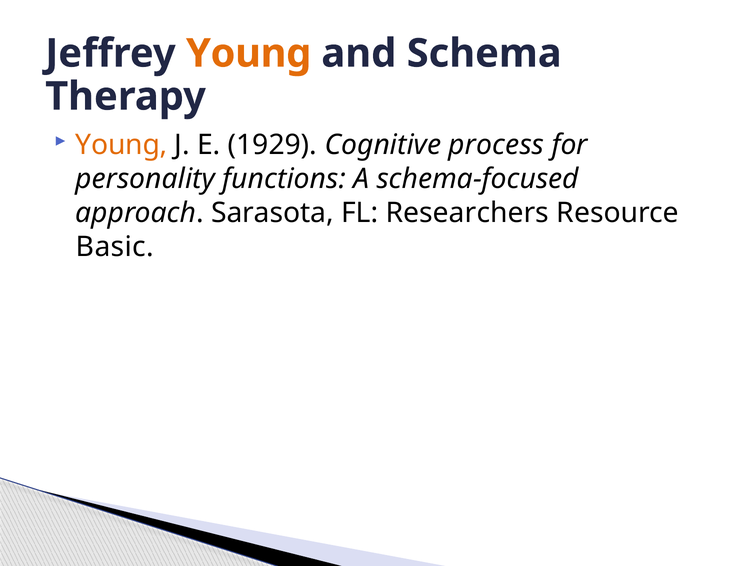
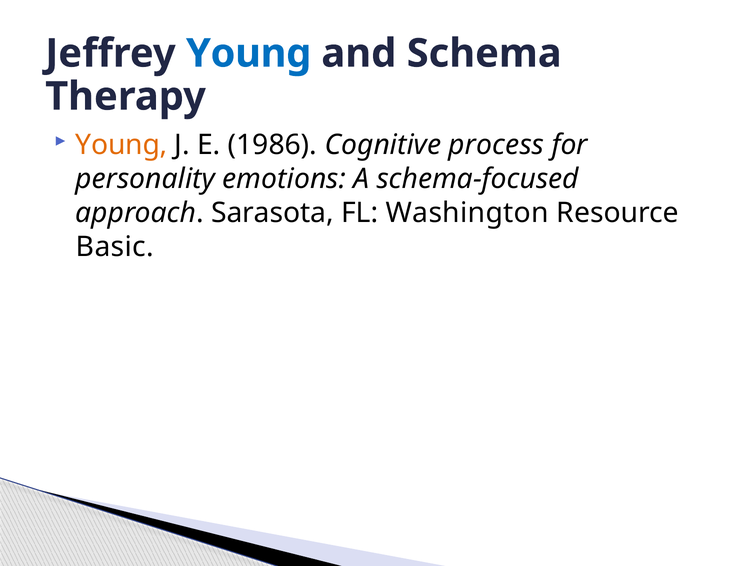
Young at (249, 54) colour: orange -> blue
1929: 1929 -> 1986
functions: functions -> emotions
Researchers: Researchers -> Washington
